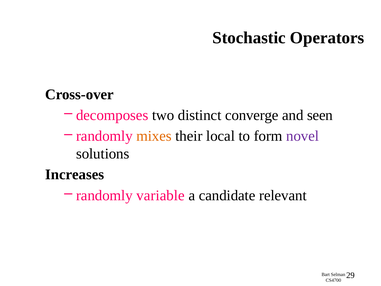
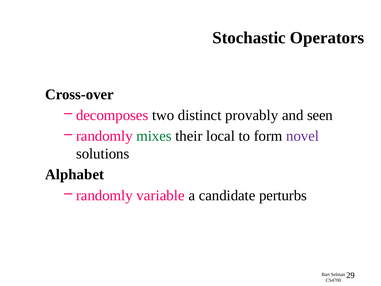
converge: converge -> provably
mixes colour: orange -> green
Increases: Increases -> Alphabet
relevant: relevant -> perturbs
